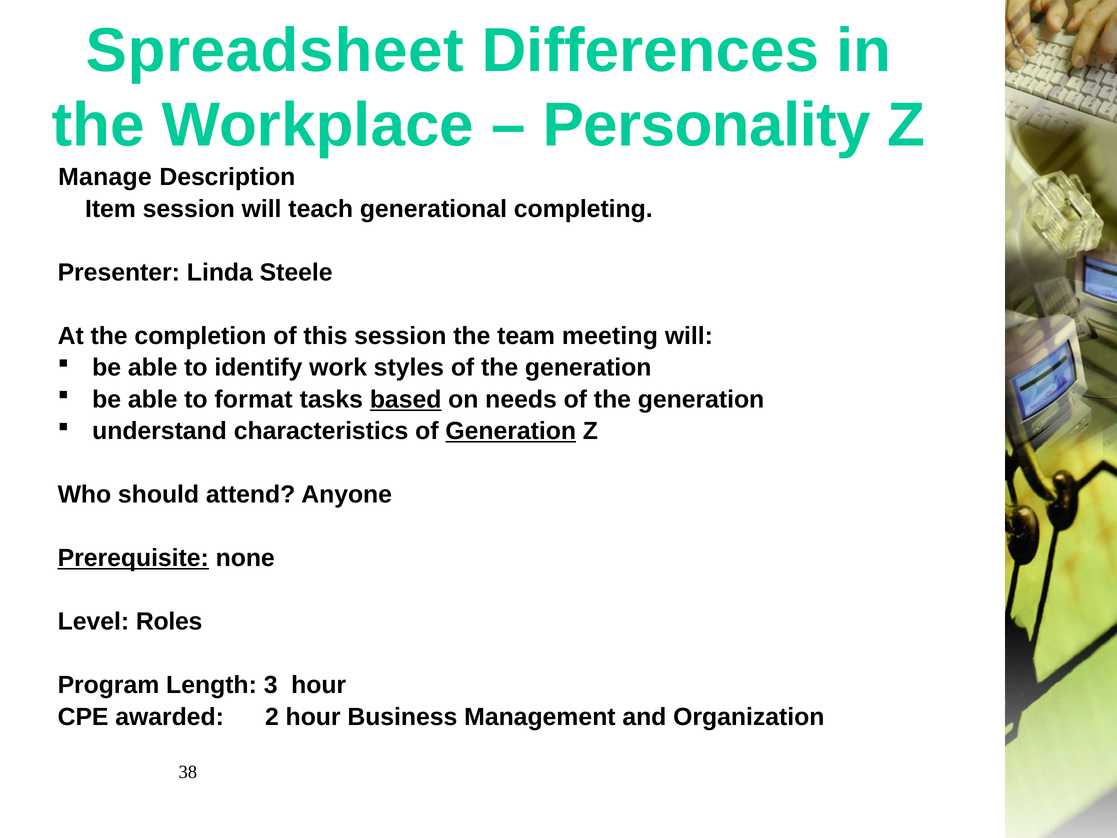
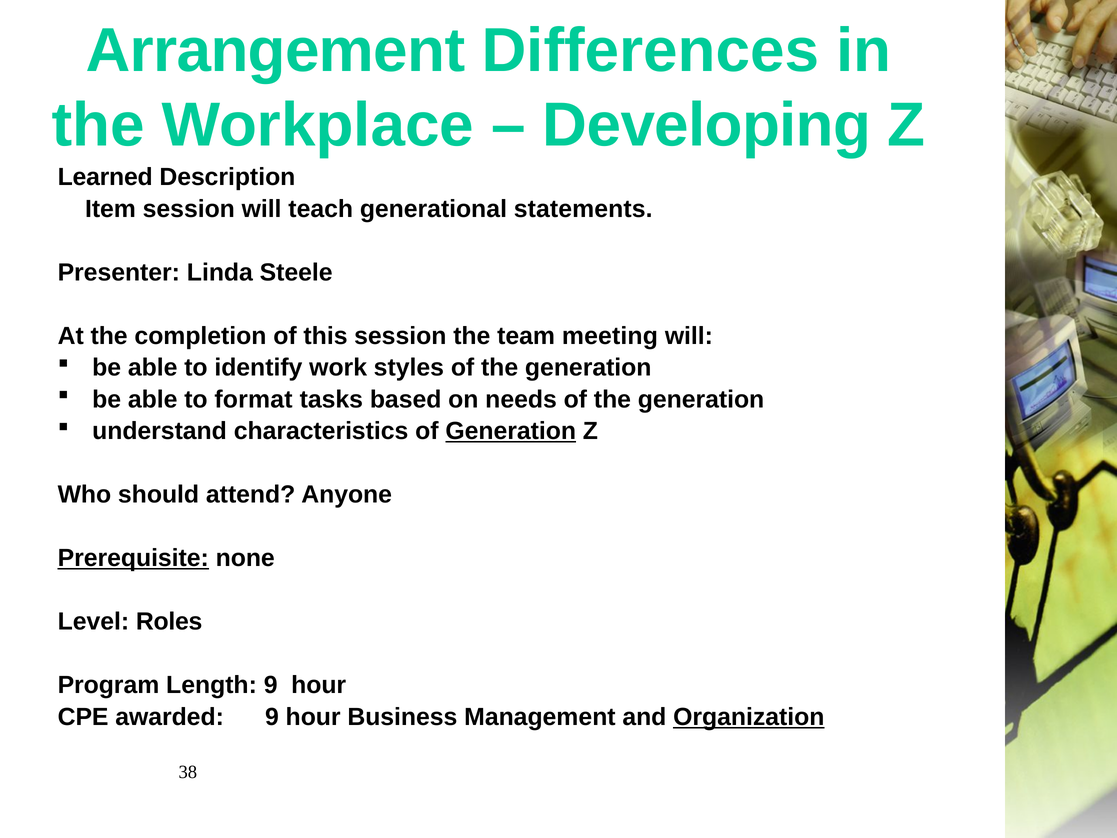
Spreadsheet: Spreadsheet -> Arrangement
Personality: Personality -> Developing
Manage: Manage -> Learned
completing: completing -> statements
based underline: present -> none
Length 3: 3 -> 9
awarded 2: 2 -> 9
Organization underline: none -> present
